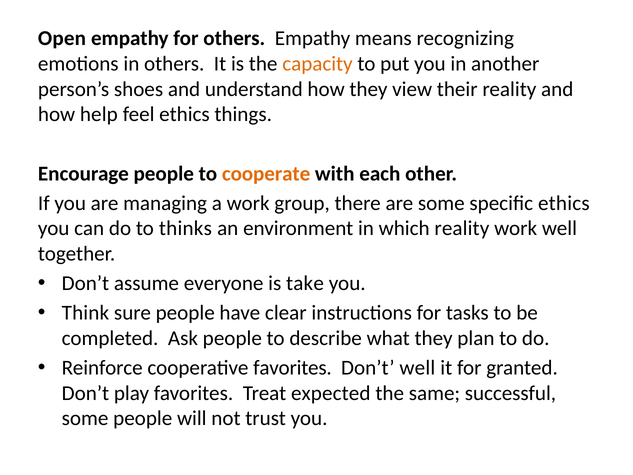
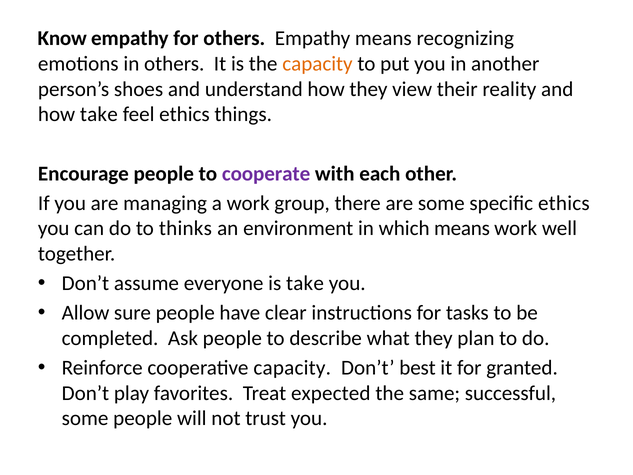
Open: Open -> Know
how help: help -> take
cooperate colour: orange -> purple
which reality: reality -> means
Think: Think -> Allow
cooperative favorites: favorites -> capacity
Don’t well: well -> best
